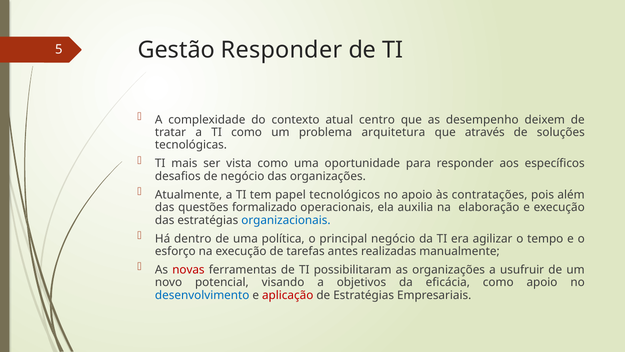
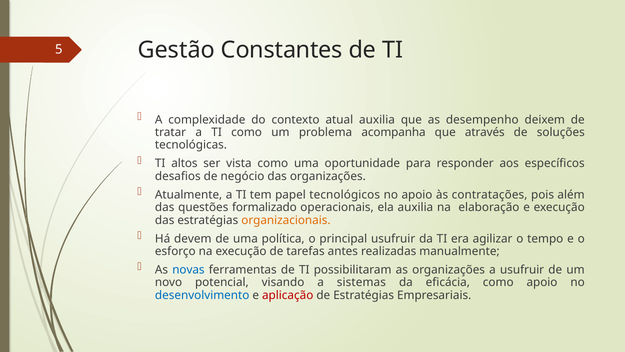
Gestão Responder: Responder -> Constantes
atual centro: centro -> auxilia
arquitetura: arquitetura -> acompanha
mais: mais -> altos
organizacionais colour: blue -> orange
dentro: dentro -> devem
principal negócio: negócio -> usufruir
novas colour: red -> blue
objetivos: objetivos -> sistemas
